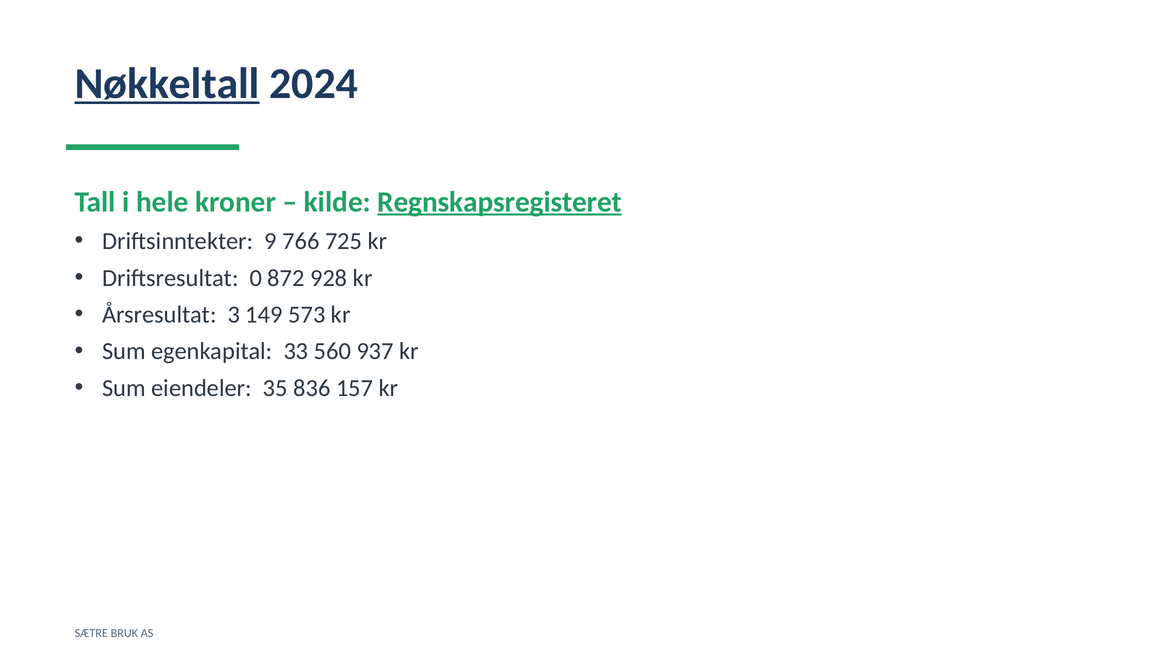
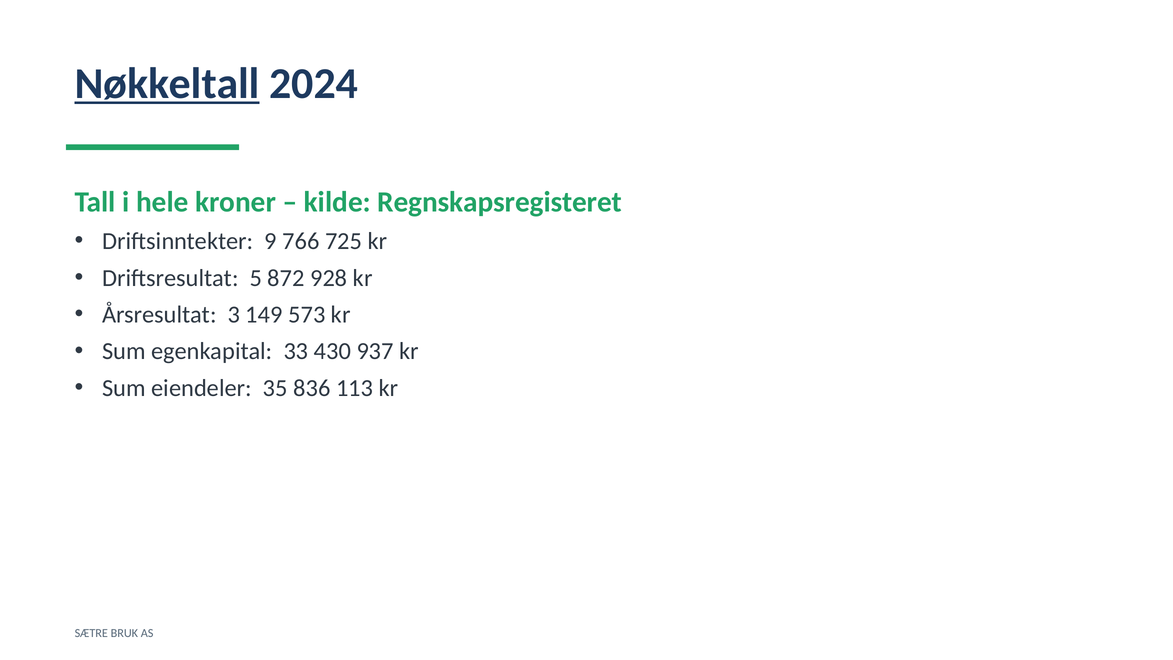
Regnskapsregisteret underline: present -> none
0: 0 -> 5
560: 560 -> 430
157: 157 -> 113
